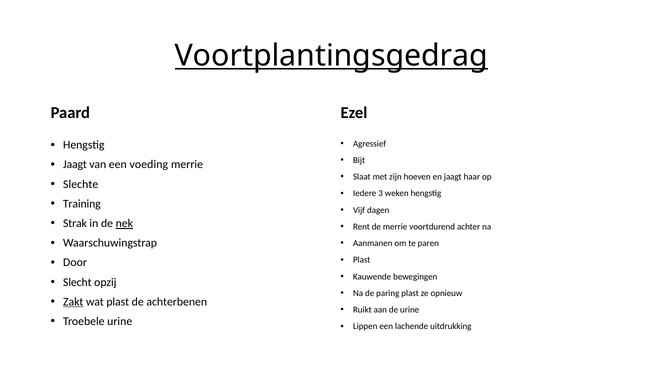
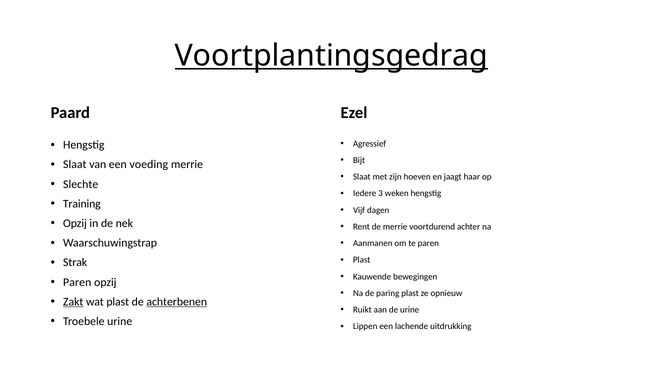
Jaagt at (75, 165): Jaagt -> Slaat
Strak at (75, 223): Strak -> Opzij
nek underline: present -> none
Door: Door -> Strak
Slecht at (77, 282): Slecht -> Paren
achterbenen underline: none -> present
